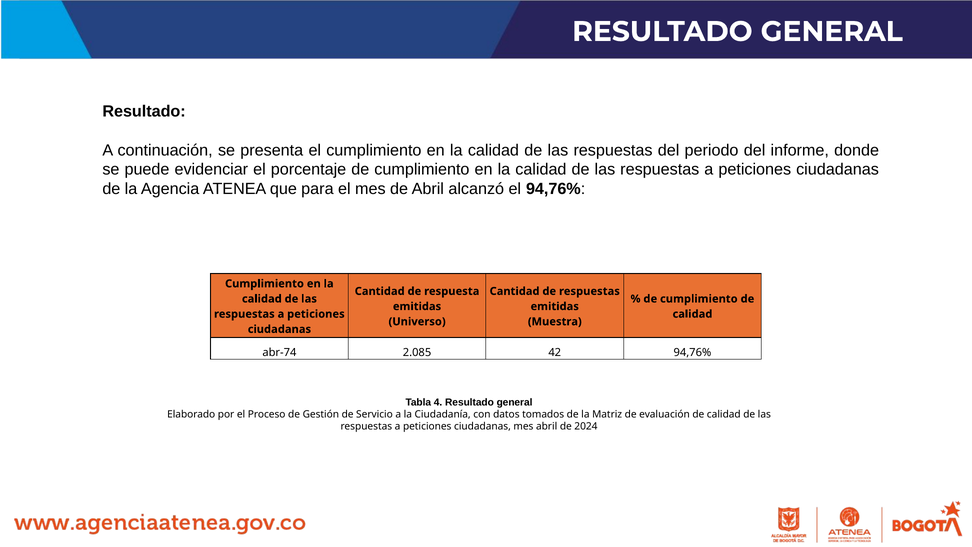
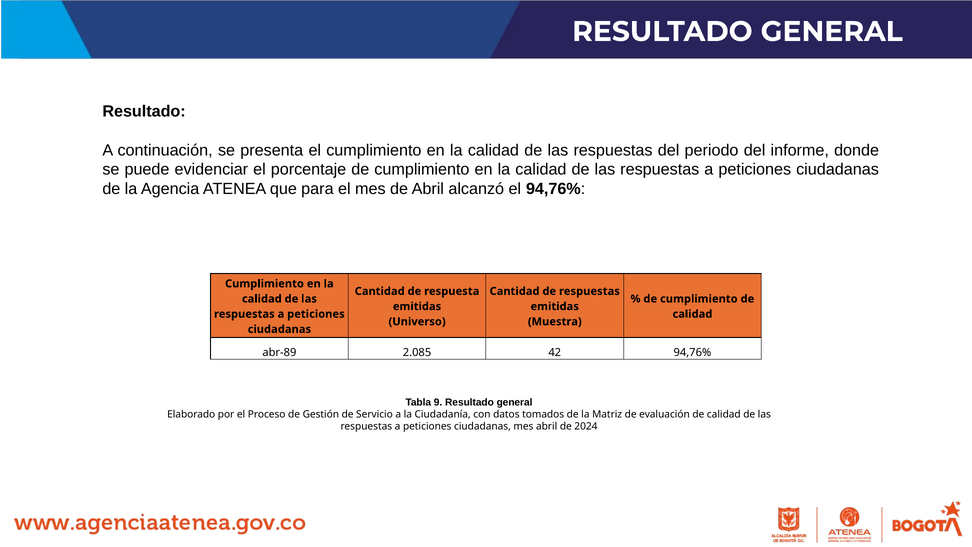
abr-74: abr-74 -> abr-89
4: 4 -> 9
